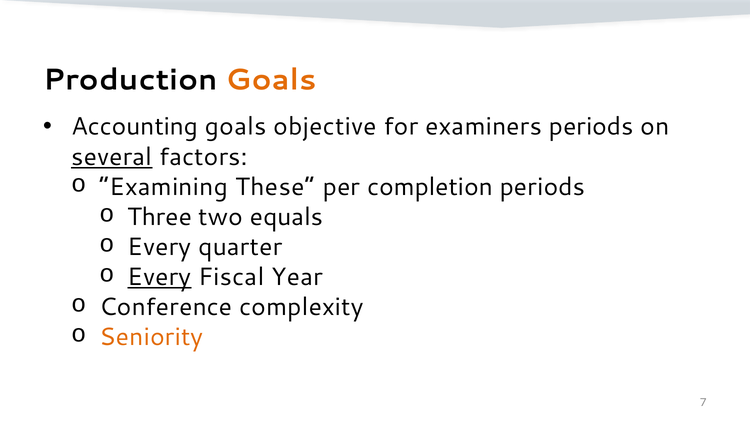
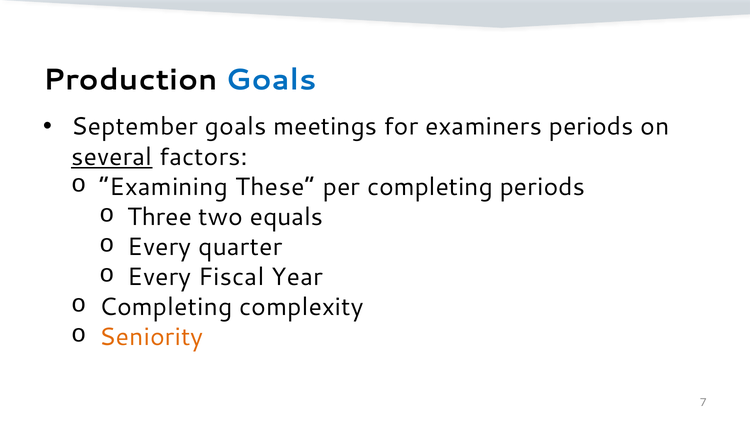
Goals at (271, 80) colour: orange -> blue
Accounting: Accounting -> September
objective: objective -> meetings
per completion: completion -> completing
Every at (159, 277) underline: present -> none
Conference at (166, 307): Conference -> Completing
